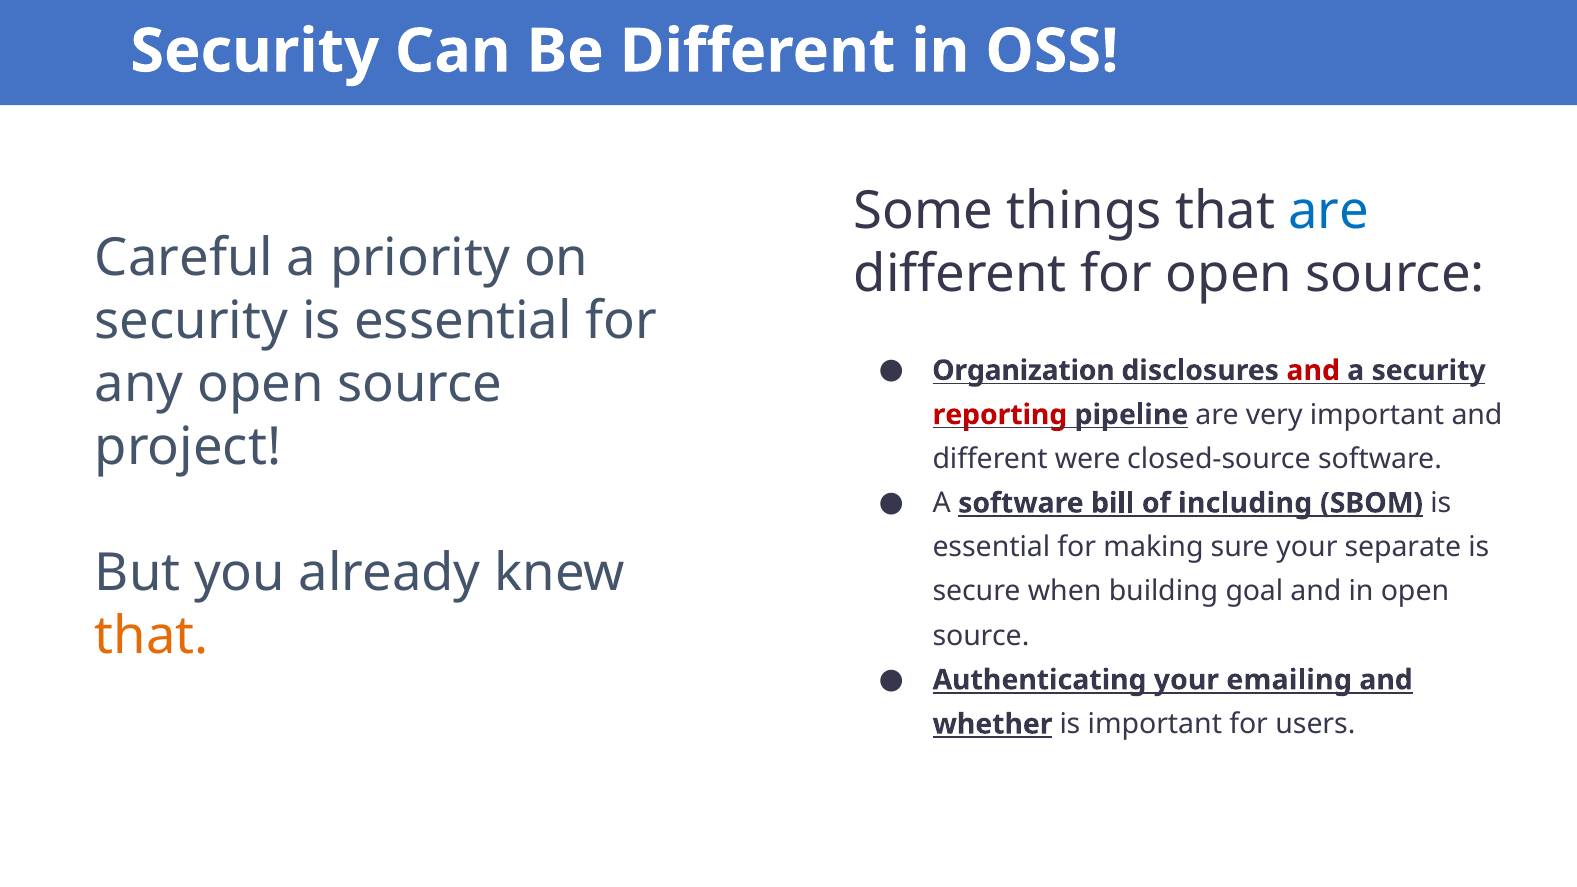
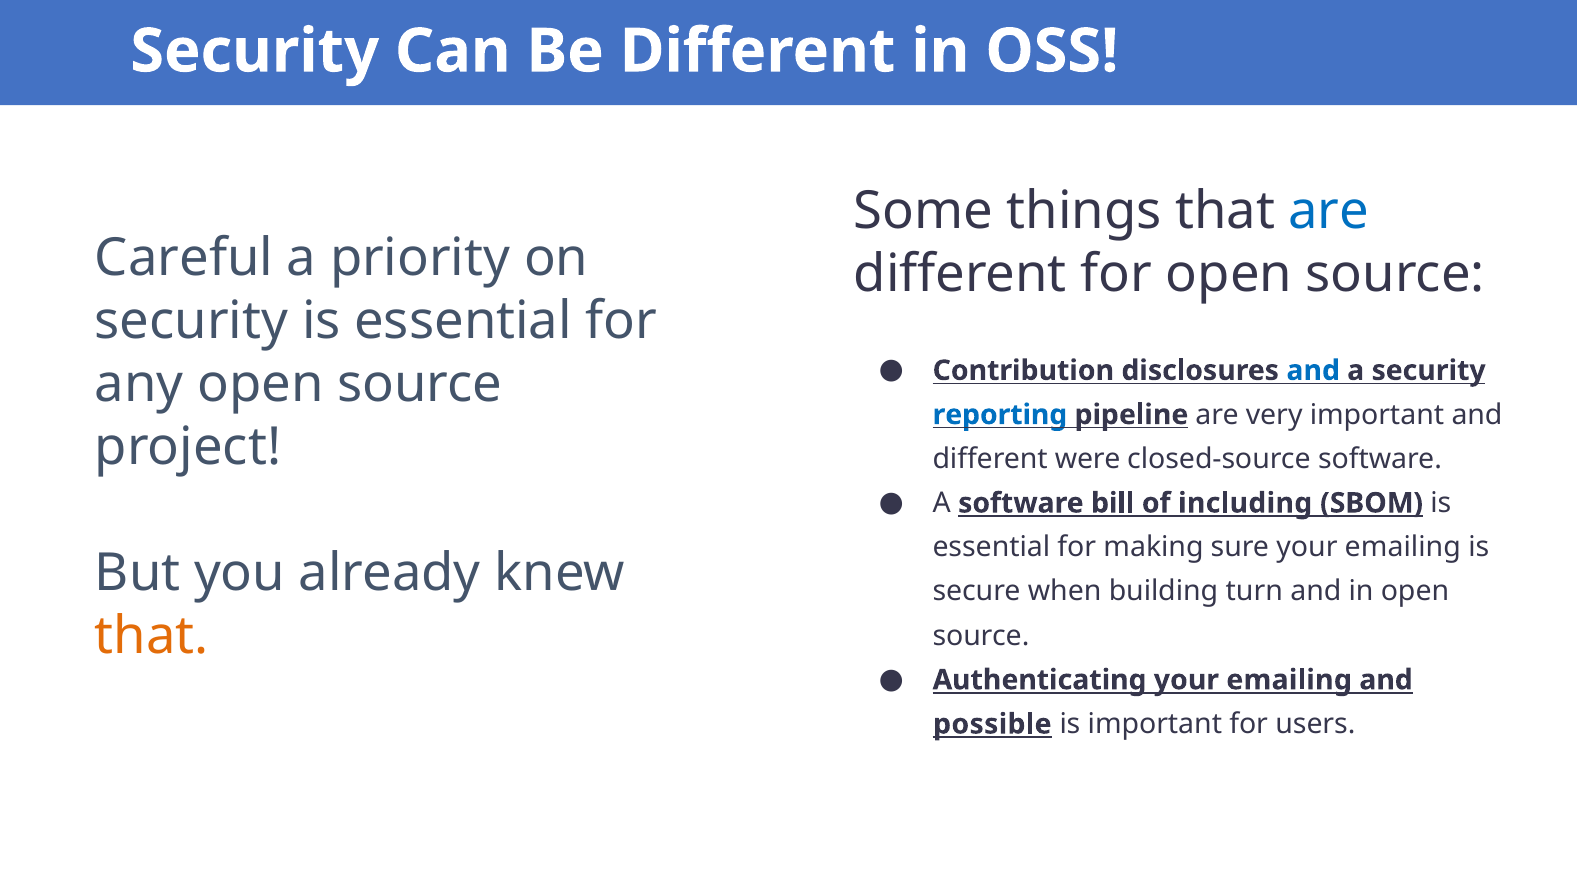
Organization: Organization -> Contribution
and at (1313, 371) colour: red -> blue
reporting colour: red -> blue
sure your separate: separate -> emailing
goal: goal -> turn
whether: whether -> possible
